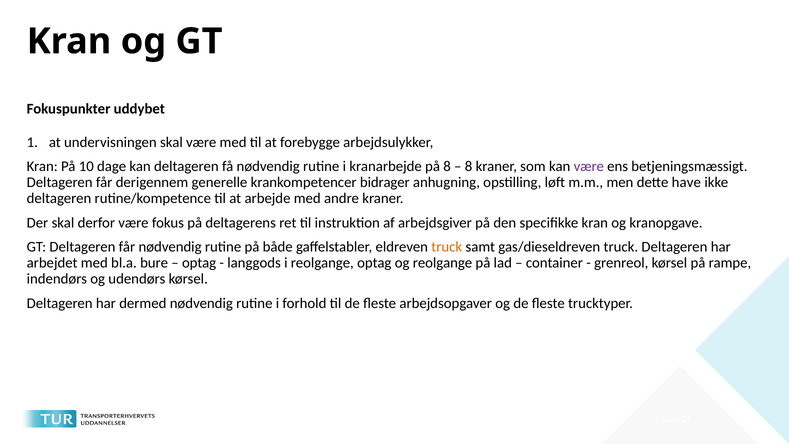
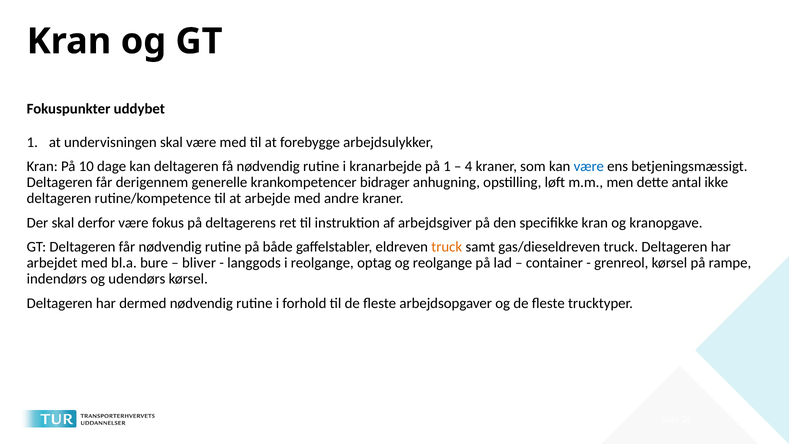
på 8: 8 -> 1
8 at (469, 166): 8 -> 4
være at (589, 166) colour: purple -> blue
have: have -> antal
optag at (199, 263): optag -> bliver
